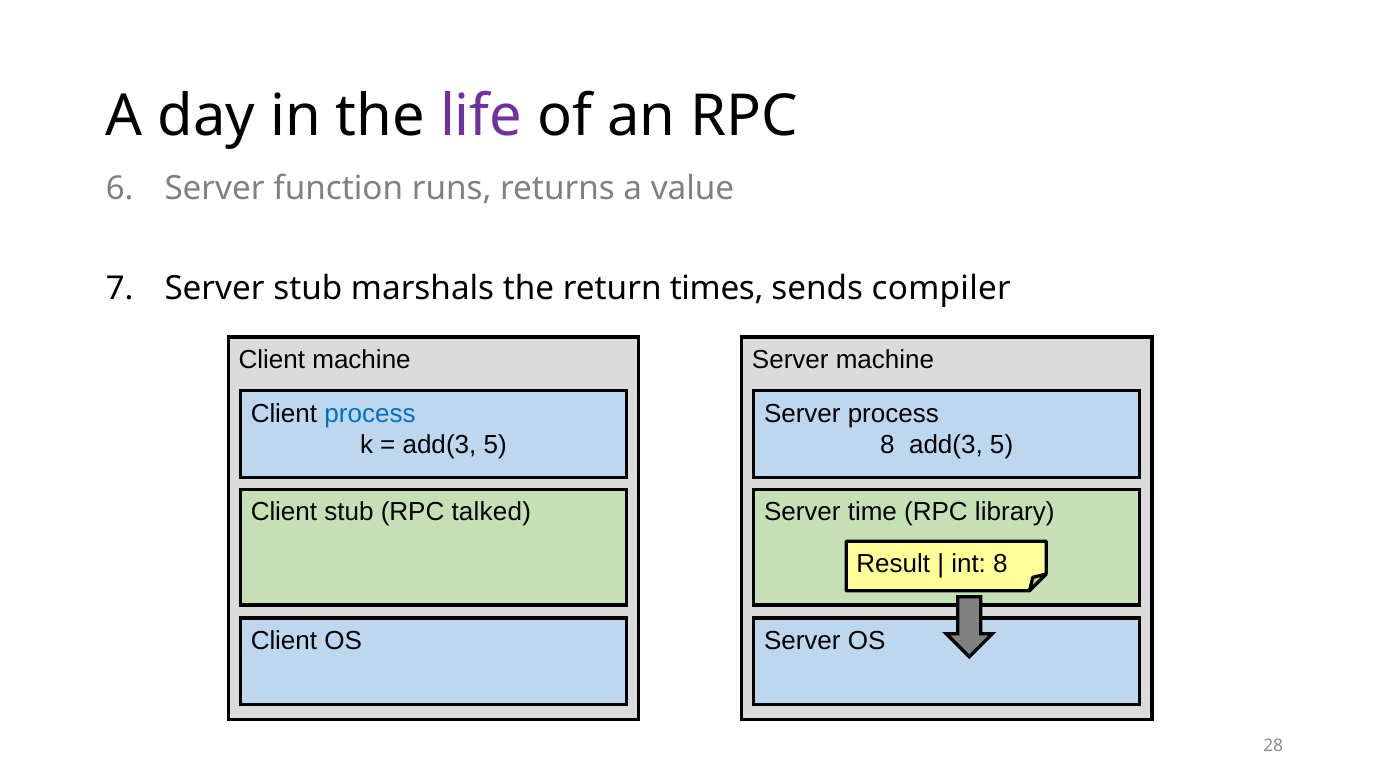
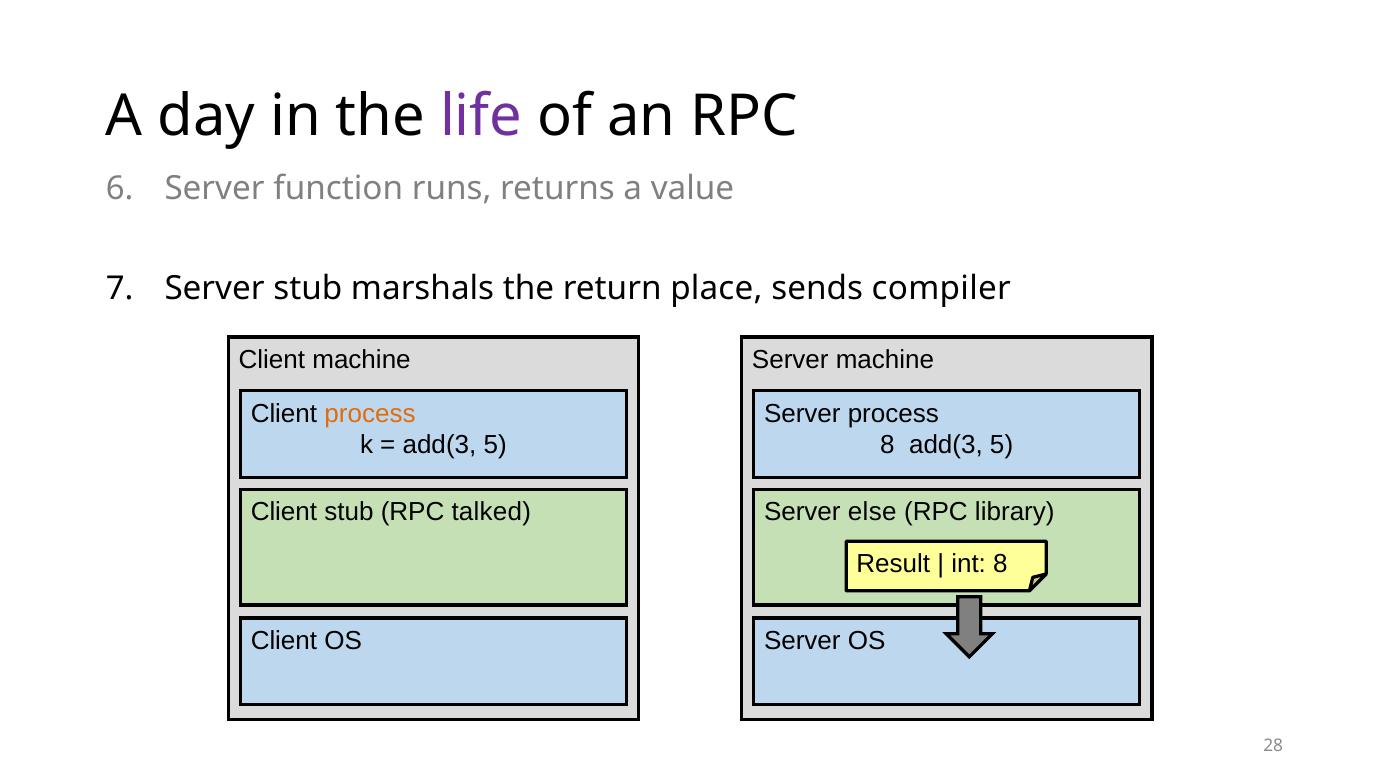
times: times -> place
process at (370, 413) colour: blue -> orange
time: time -> else
